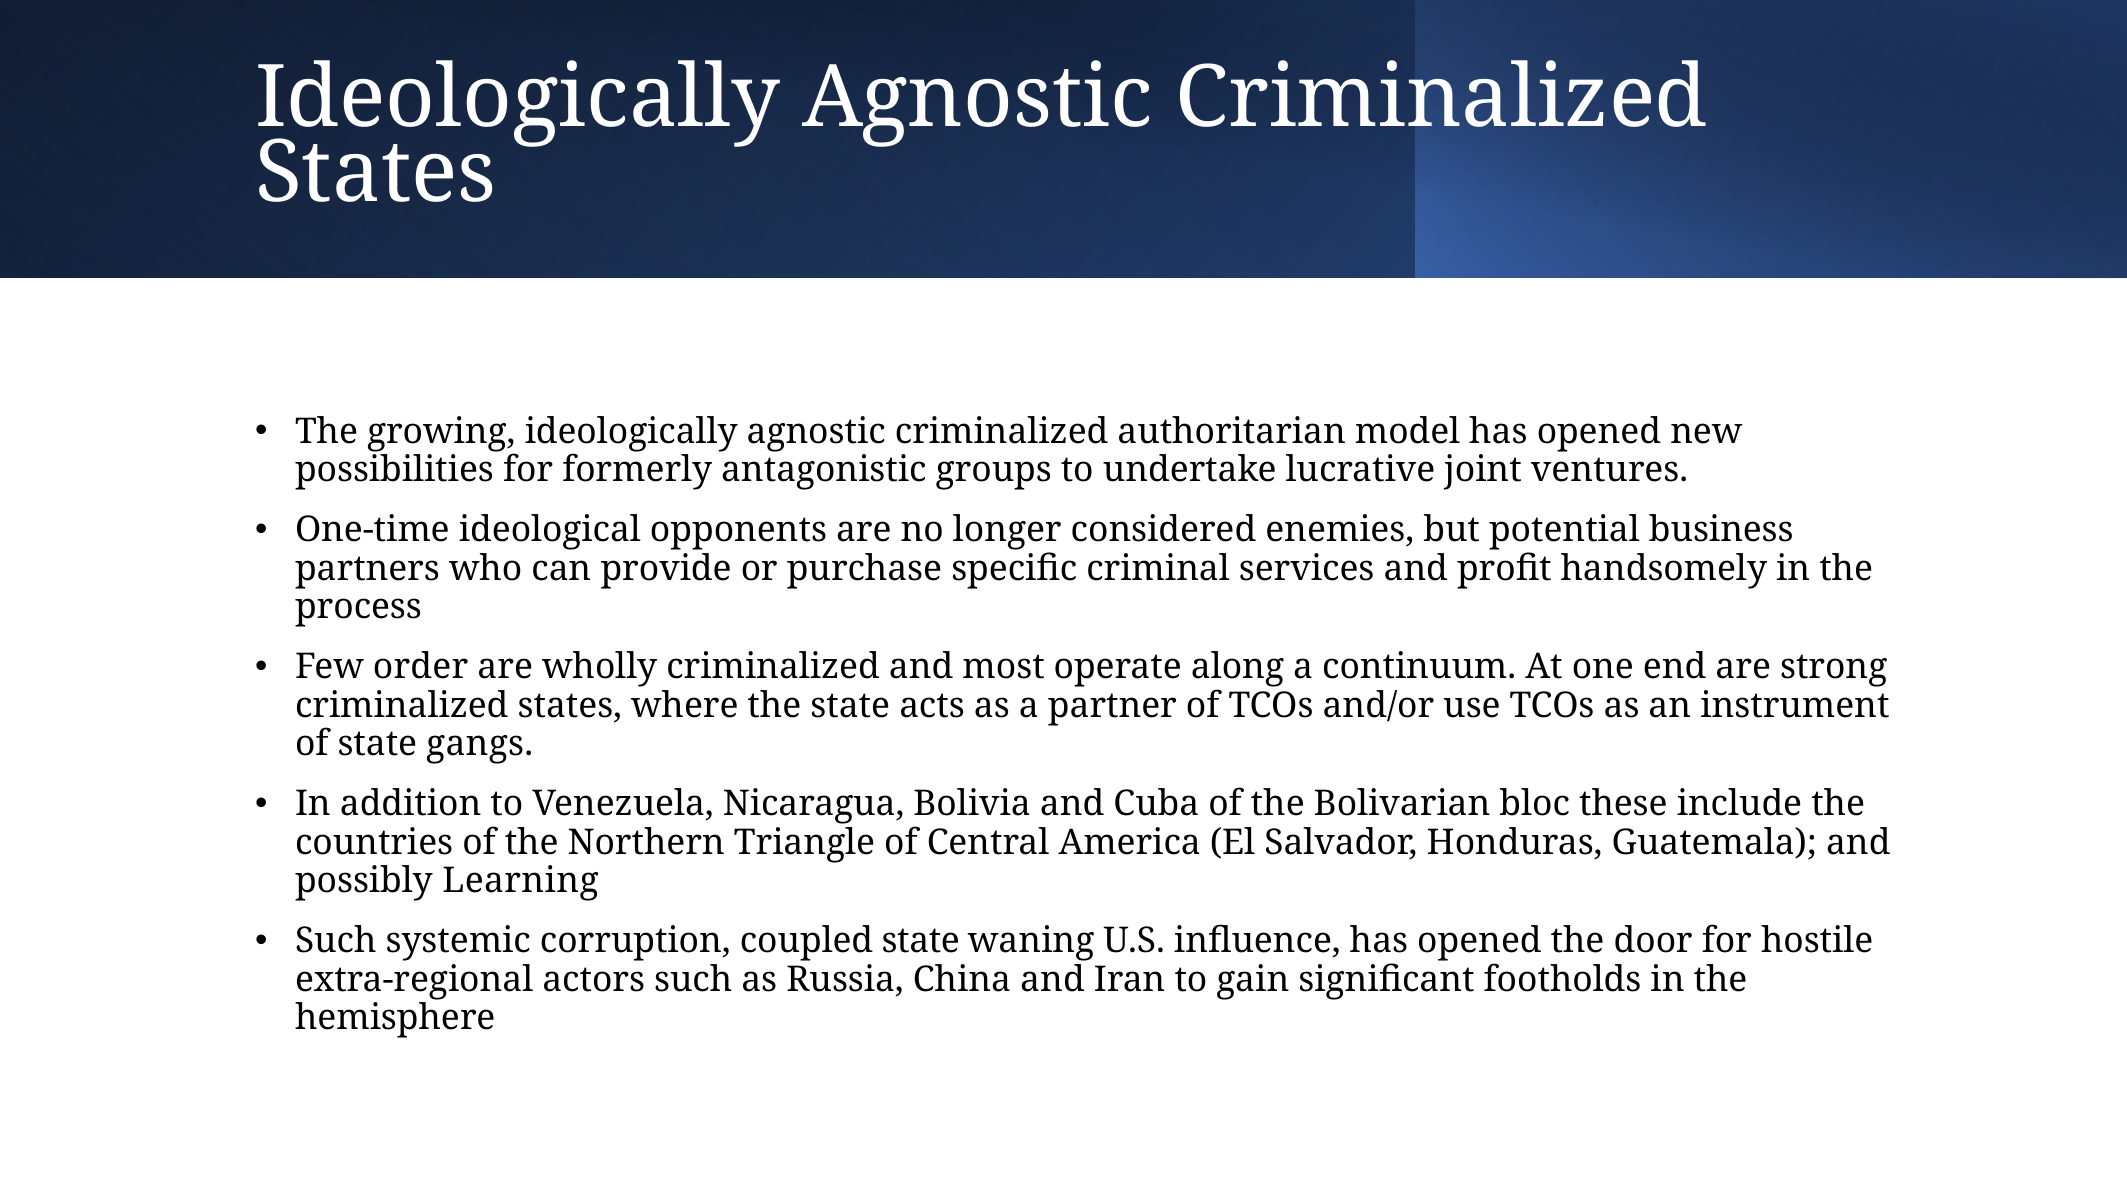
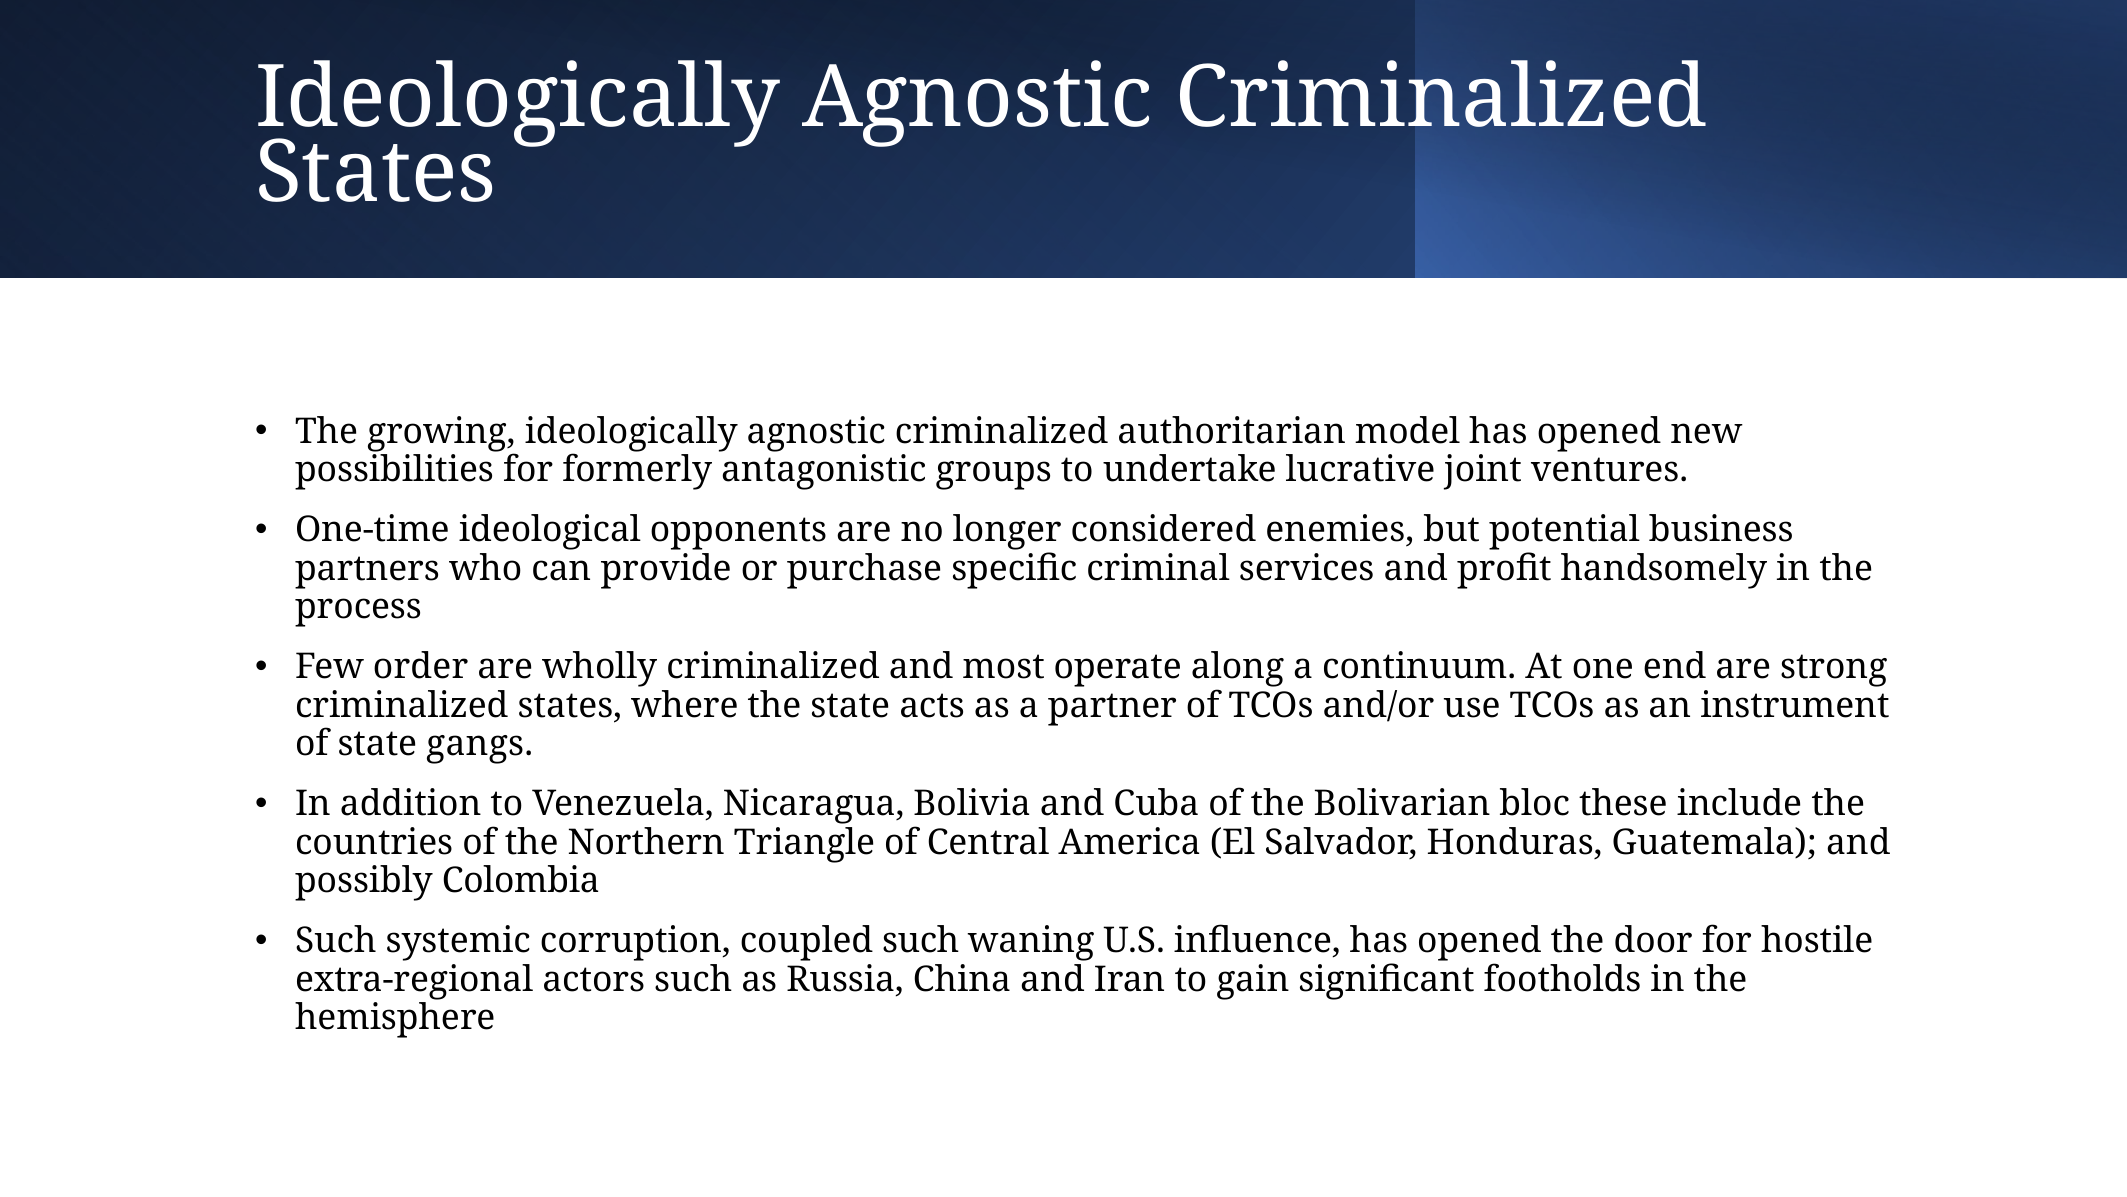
Learning: Learning -> Colombia
coupled state: state -> such
